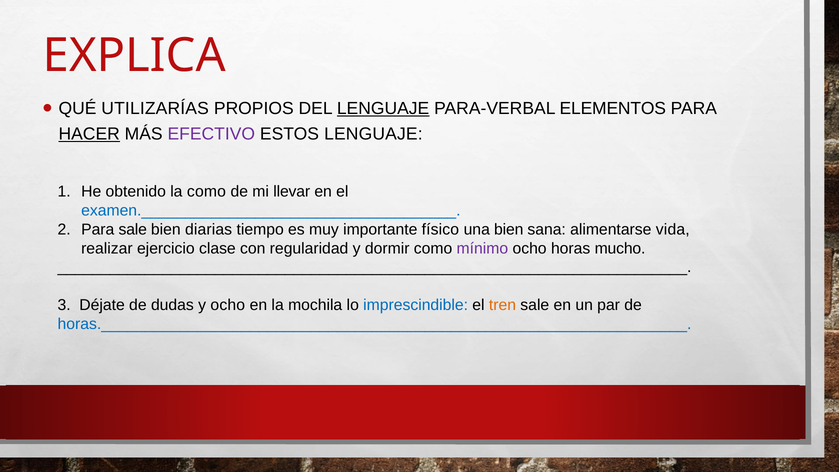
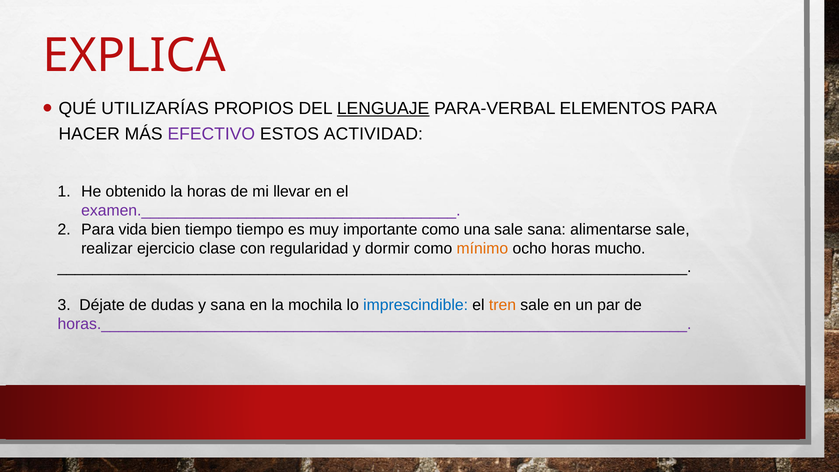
HACER underline: present -> none
ESTOS LENGUAJE: LENGUAJE -> ACTIVIDAD
la como: como -> horas
examen.____________________________________ colour: blue -> purple
Para sale: sale -> vida
bien diarias: diarias -> tiempo
importante físico: físico -> como
una bien: bien -> sale
alimentarse vida: vida -> sale
mínimo colour: purple -> orange
y ocho: ocho -> sana
horas.___________________________________________________________________ colour: blue -> purple
